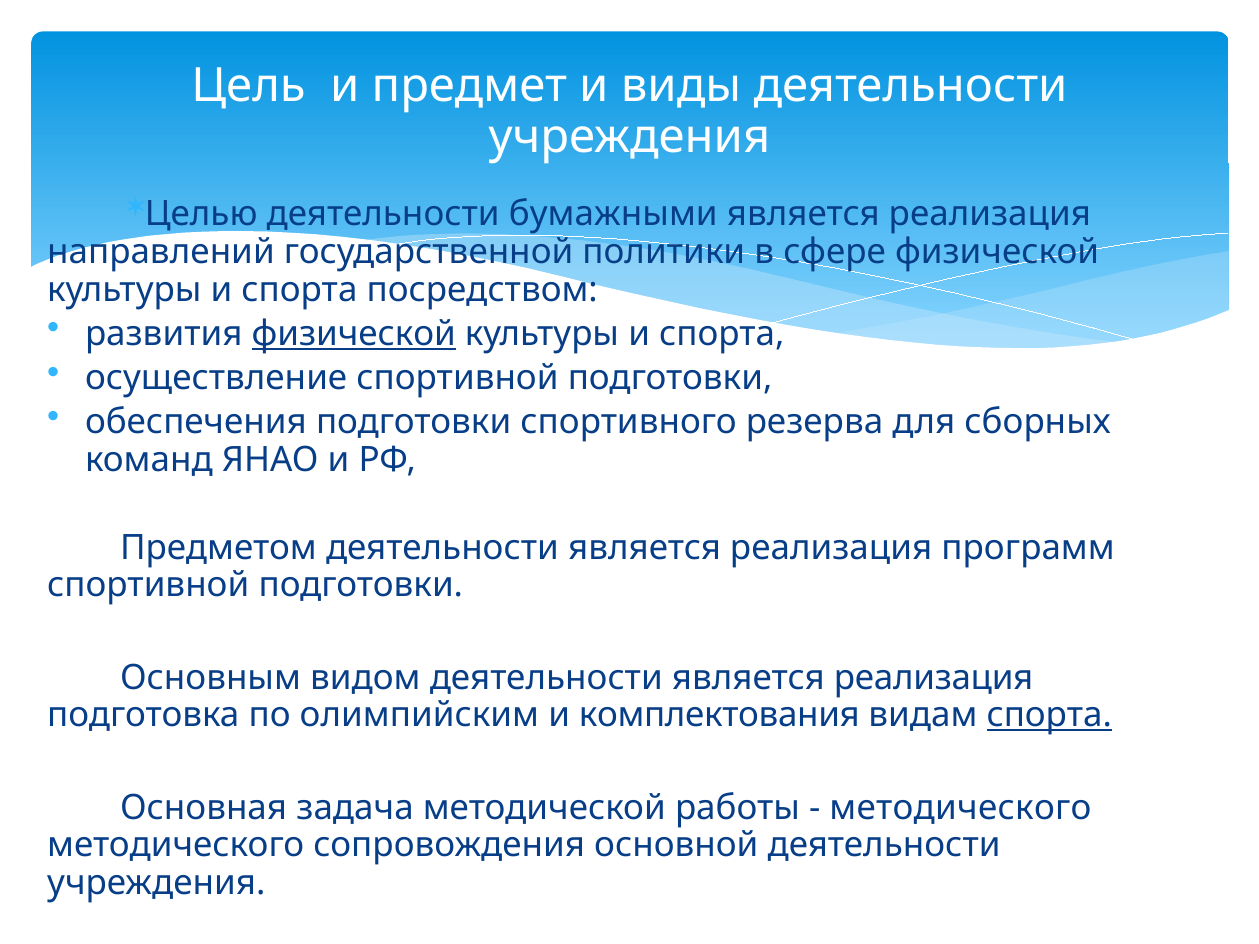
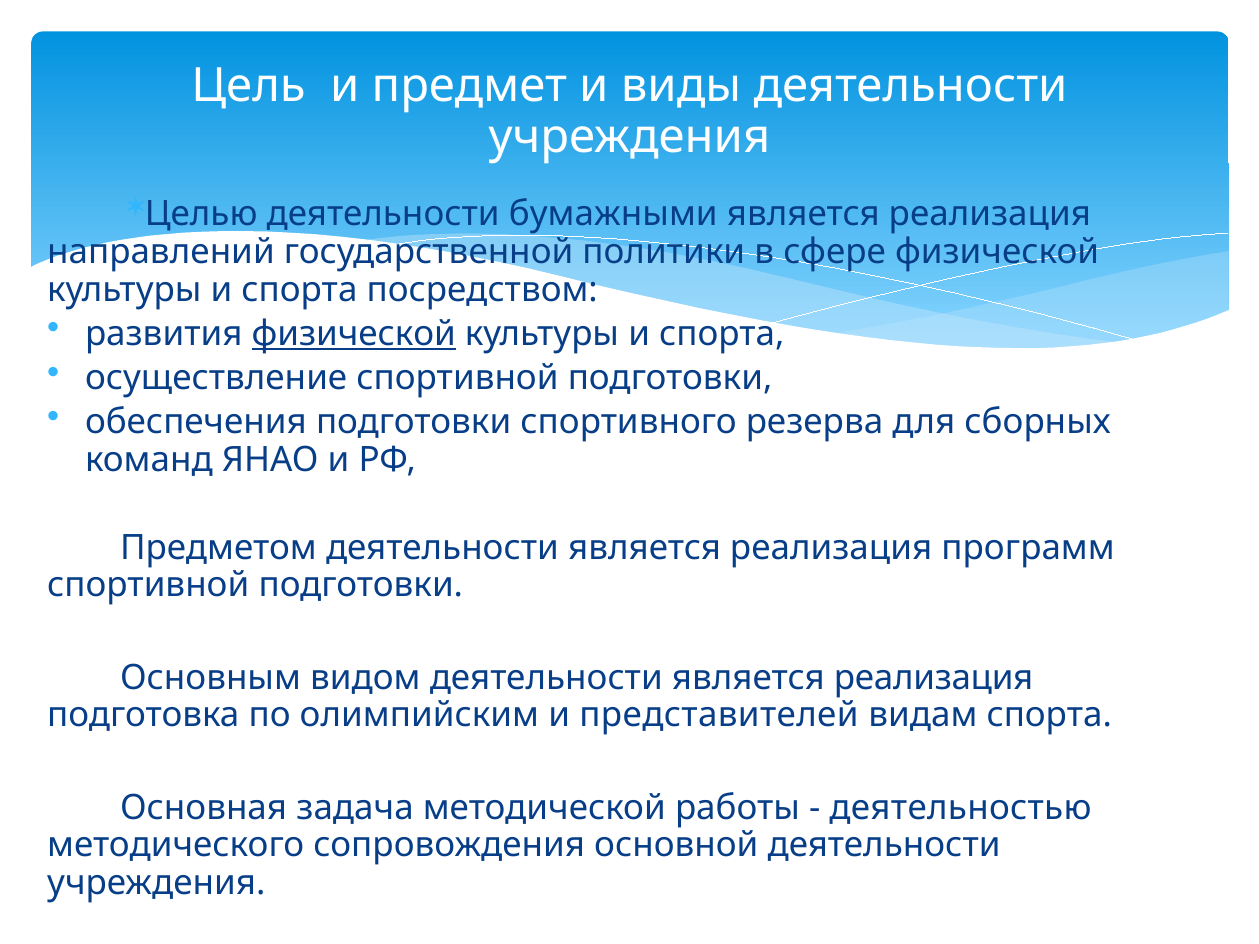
комплектования: комплектования -> представителей
спорта at (1049, 715) underline: present -> none
методического at (960, 808): методического -> деятельностью
